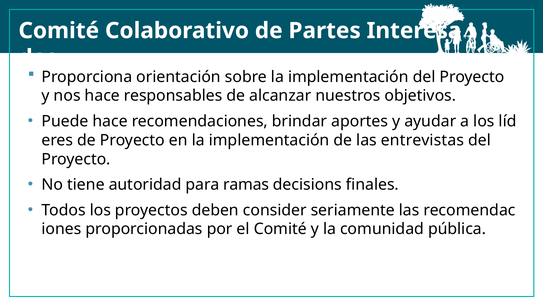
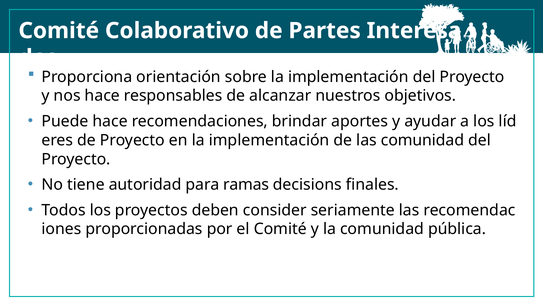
las entrevistas: entrevistas -> comunidad
